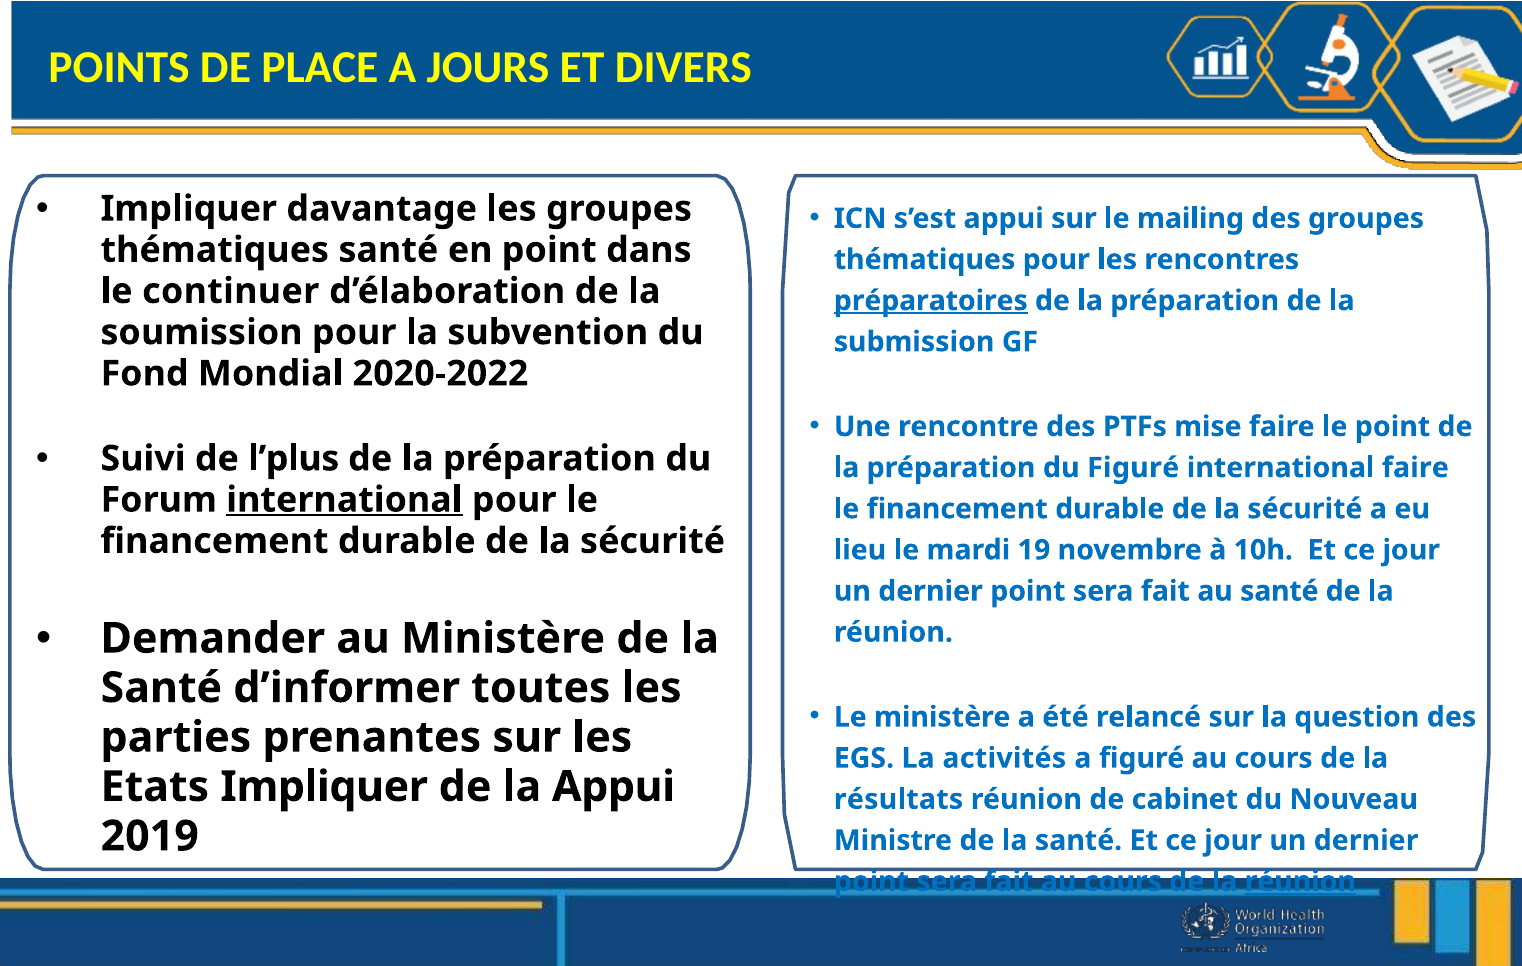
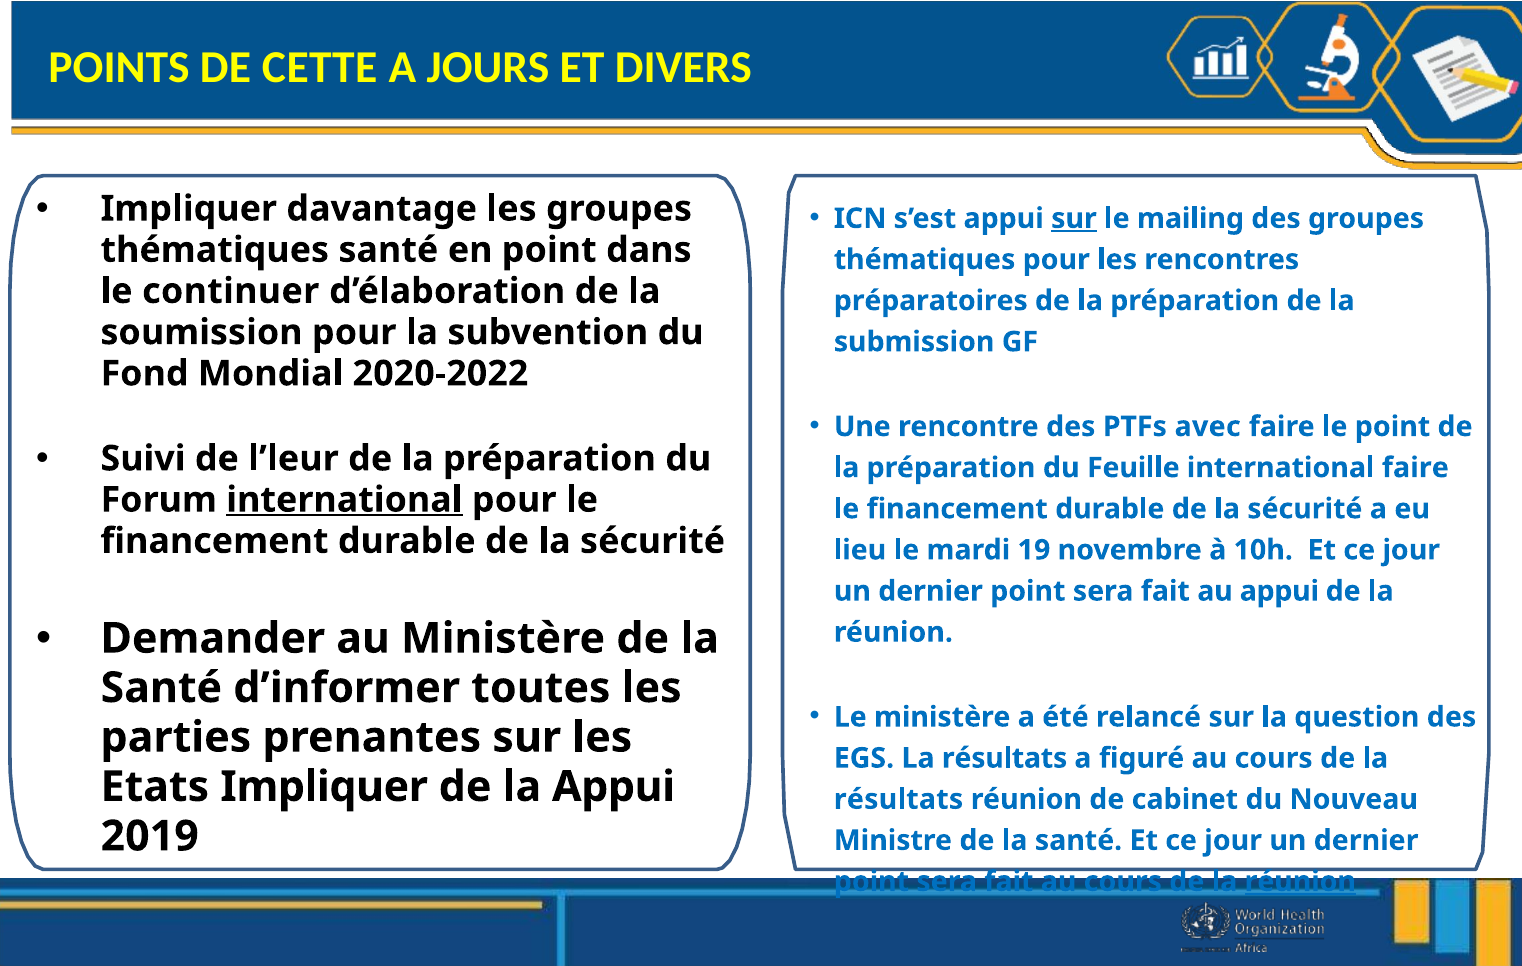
PLACE: PLACE -> CETTE
sur at (1074, 218) underline: none -> present
préparatoires underline: present -> none
mise: mise -> avec
l’plus: l’plus -> l’leur
du Figuré: Figuré -> Feuille
au santé: santé -> appui
EGS La activités: activités -> résultats
